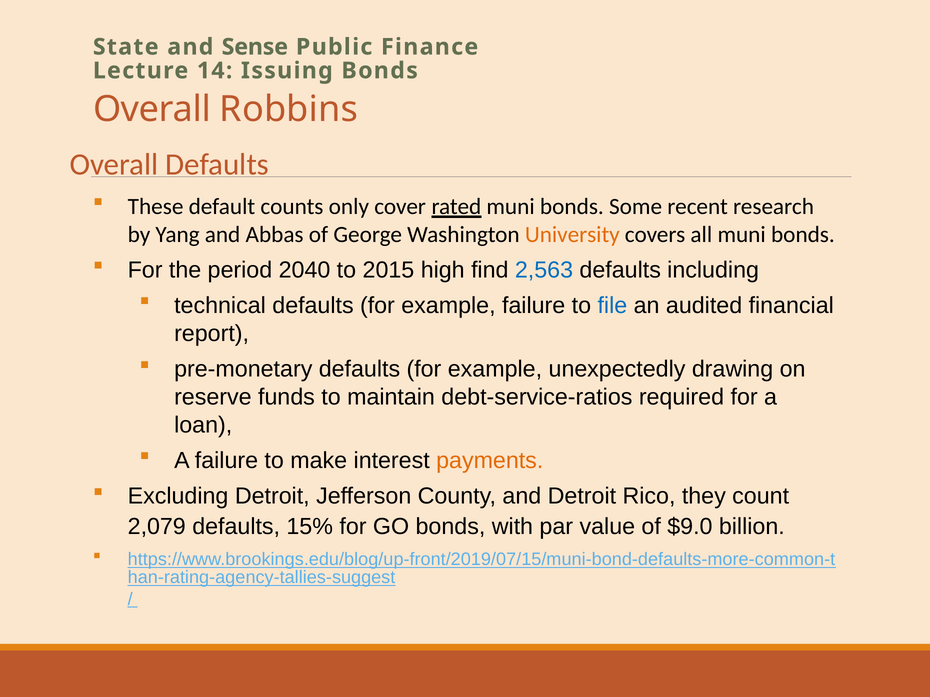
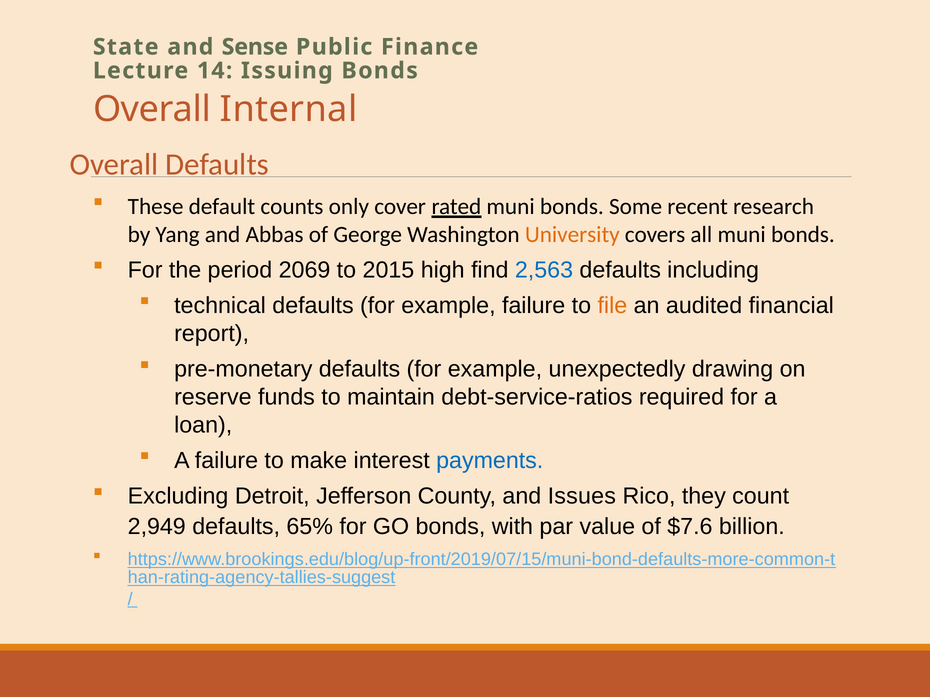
Robbins: Robbins -> Internal
2040: 2040 -> 2069
file colour: blue -> orange
payments colour: orange -> blue
and Detroit: Detroit -> Issues
2,079: 2,079 -> 2,949
15%: 15% -> 65%
$9.0: $9.0 -> $7.6
